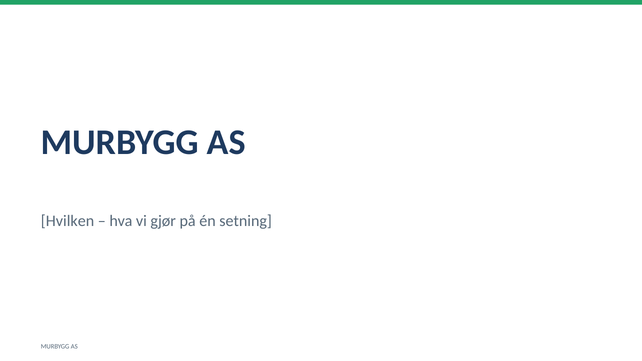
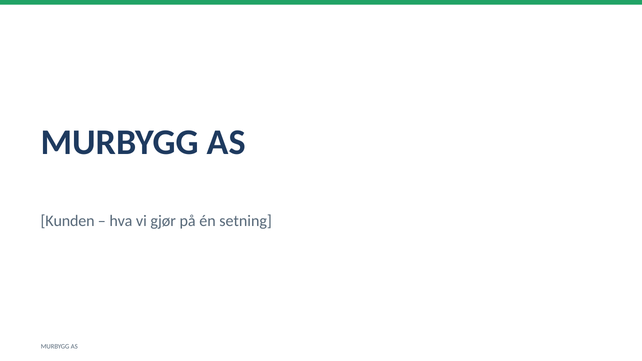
Hvilken: Hvilken -> Kunden
